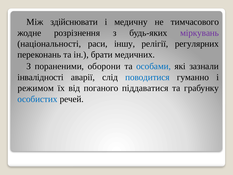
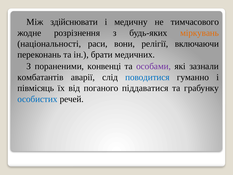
міркувань colour: purple -> orange
іншу: іншу -> вони
регулярних: регулярних -> включаючи
оборони: оборони -> конвенці
особами colour: blue -> purple
інвалідності: інвалідності -> комбатантів
режимом: режимом -> півмісяць
